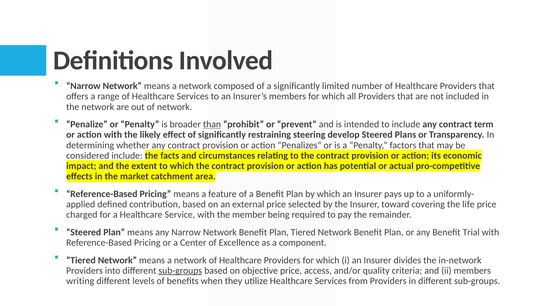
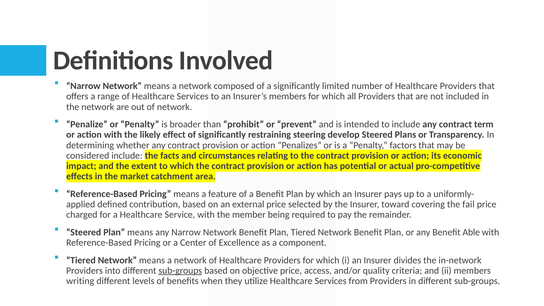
than underline: present -> none
life: life -> fail
Trial: Trial -> Able
